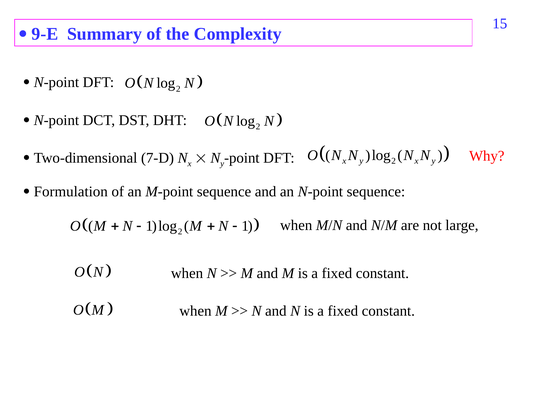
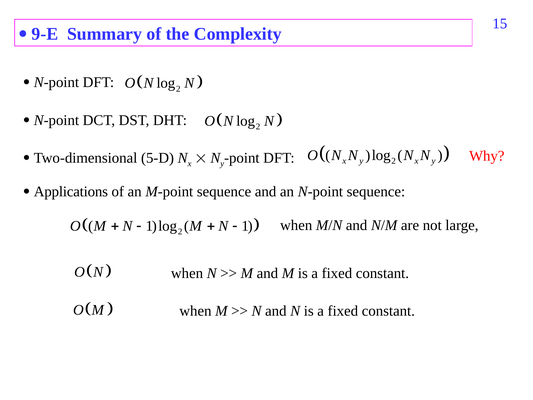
7-D: 7-D -> 5-D
Formulation: Formulation -> Applications
